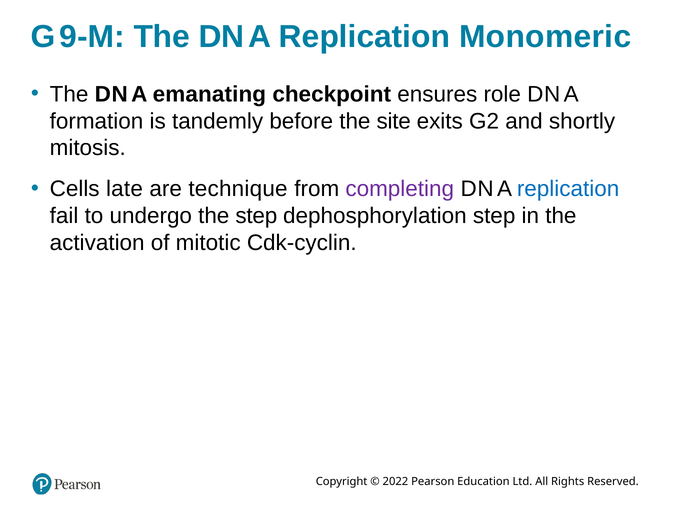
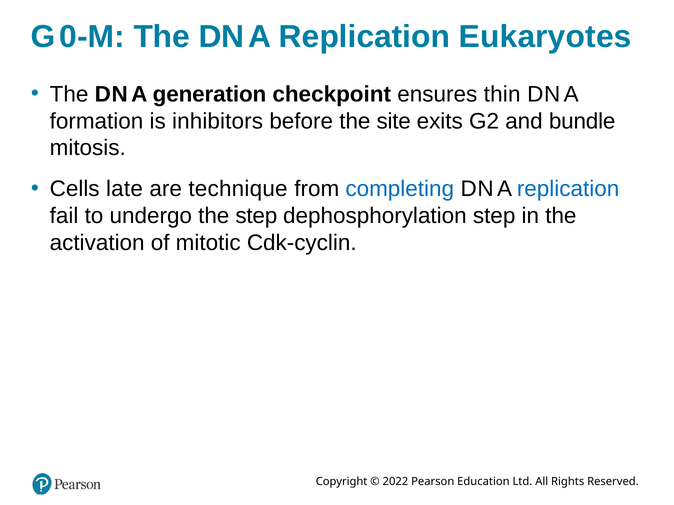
9-M: 9-M -> 0-M
Monomeric: Monomeric -> Eukaryotes
emanating: emanating -> generation
role: role -> thin
tandemly: tandemly -> inhibitors
shortly: shortly -> bundle
completing colour: purple -> blue
